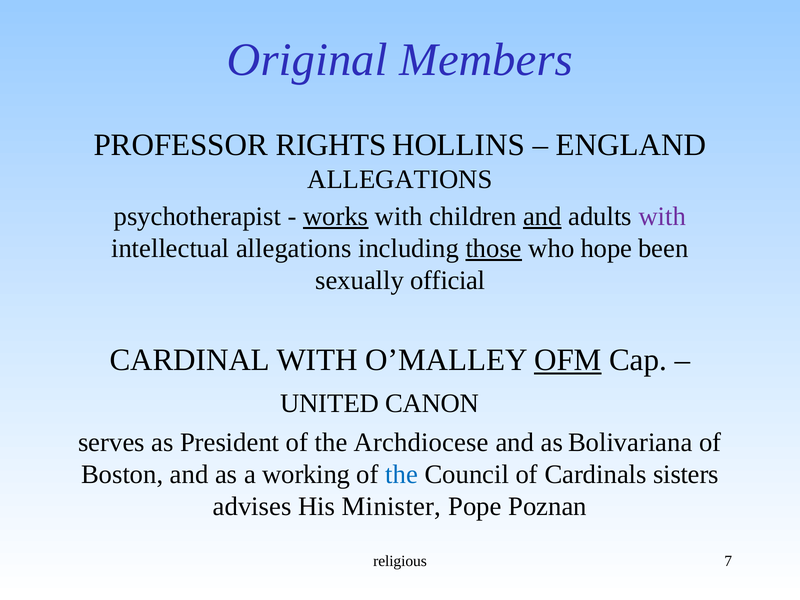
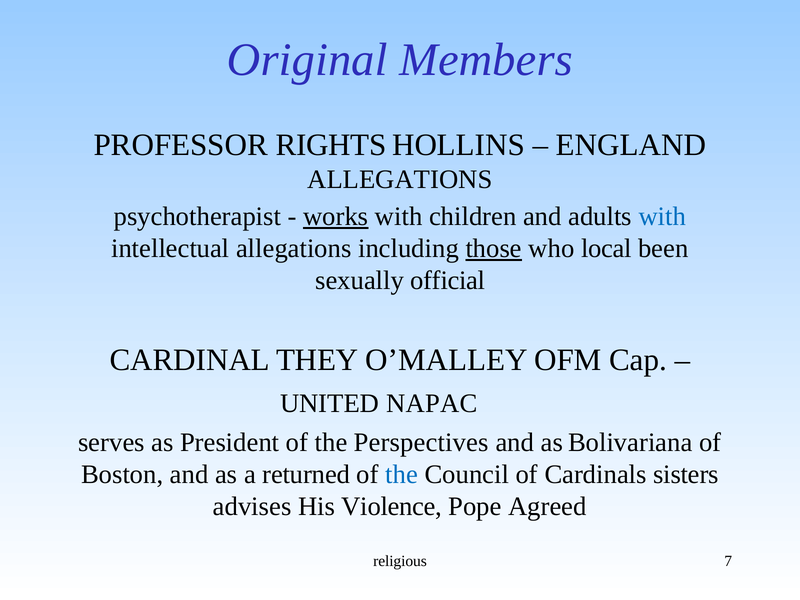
and at (542, 217) underline: present -> none
with at (662, 217) colour: purple -> blue
hope: hope -> local
CARDINAL WITH: WITH -> THEY
OFM underline: present -> none
CANON: CANON -> NAPAC
Archdiocese: Archdiocese -> Perspectives
working: working -> returned
Minister: Minister -> Violence
Poznan: Poznan -> Agreed
